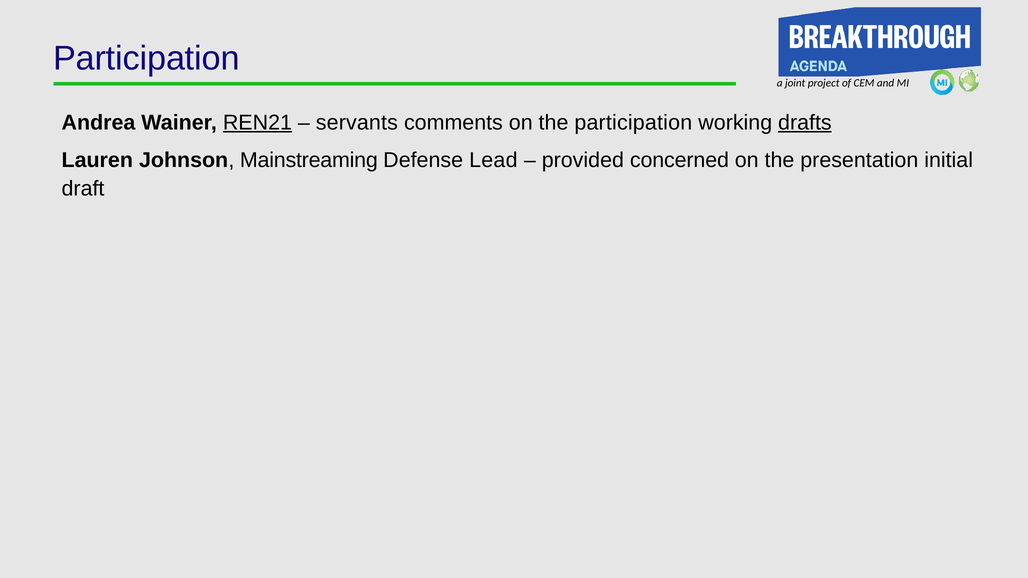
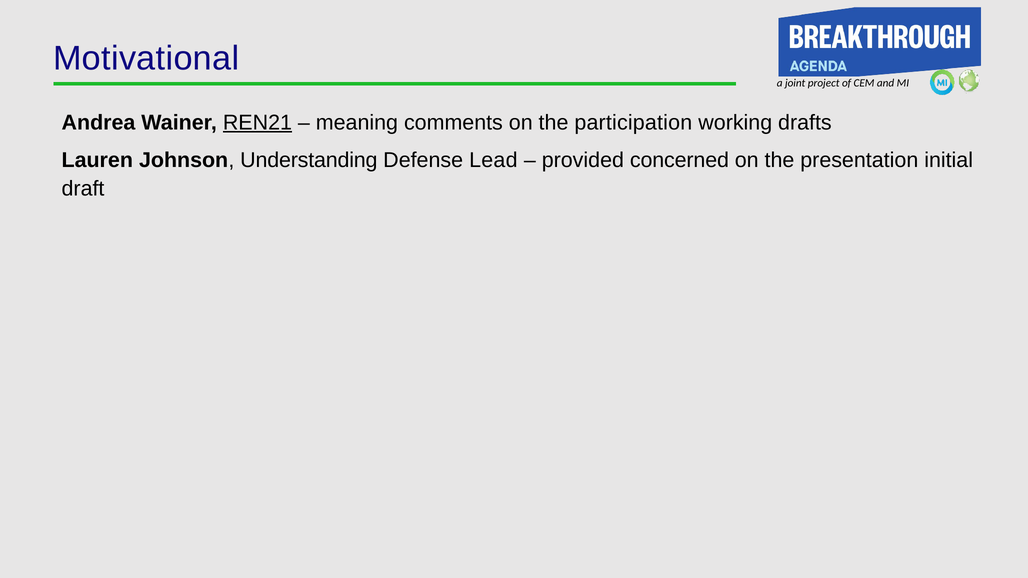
Participation at (146, 59): Participation -> Motivational
servants: servants -> meaning
drafts underline: present -> none
Mainstreaming: Mainstreaming -> Understanding
